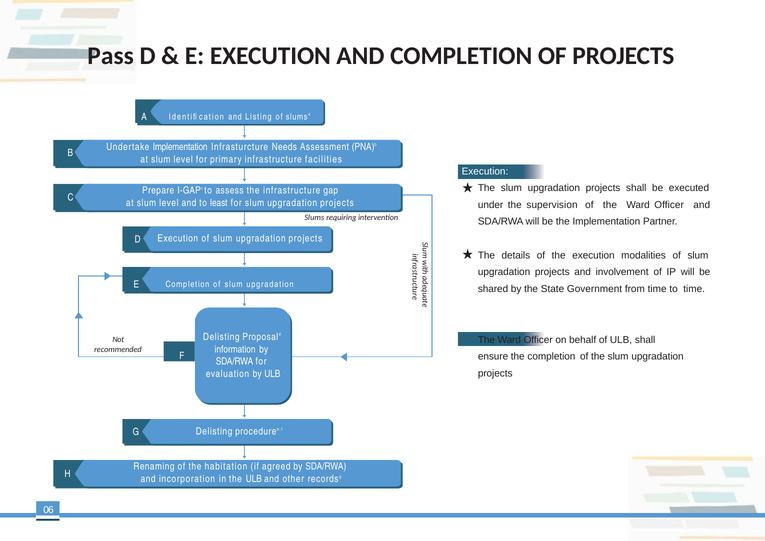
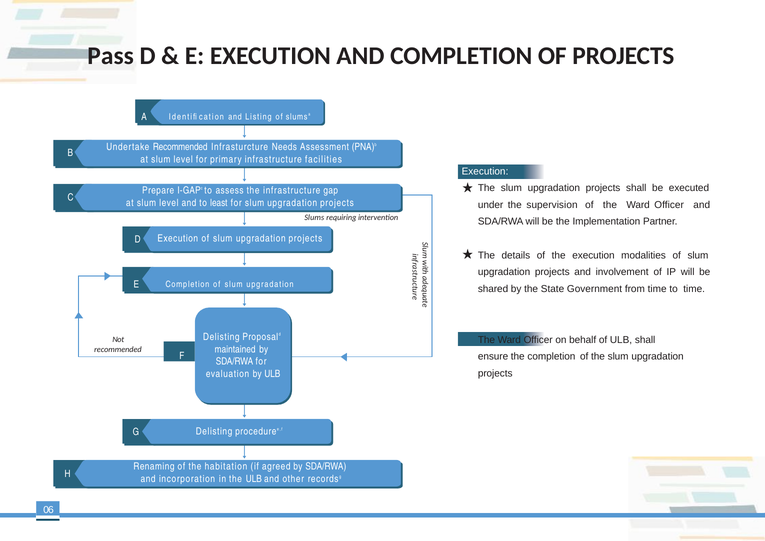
Undertake Implementation: Implementation -> Recommended
information: information -> maintained
